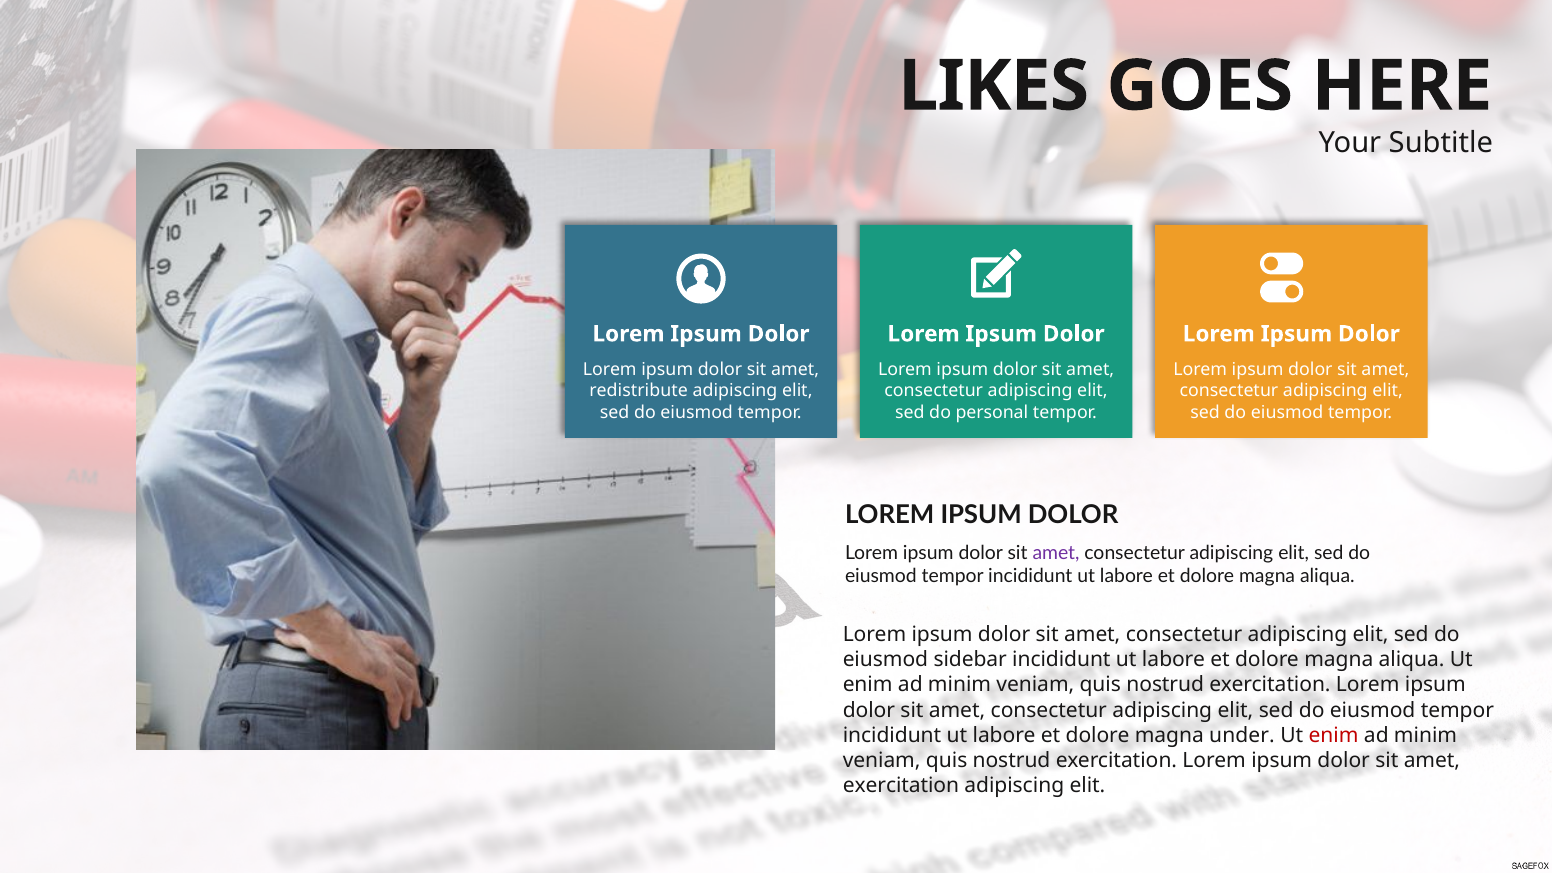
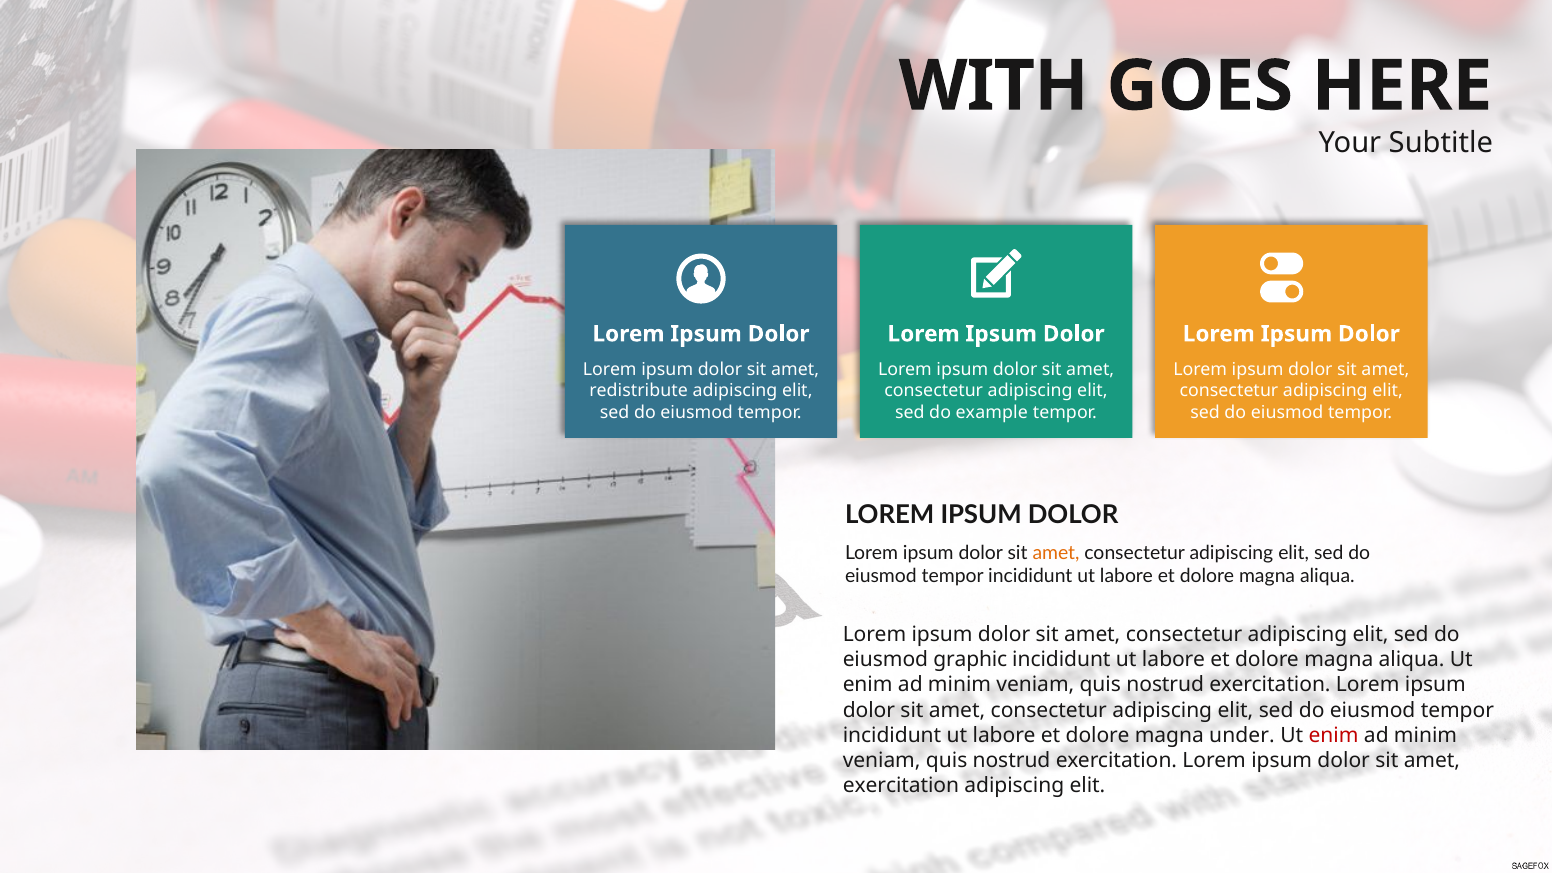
LIKES: LIKES -> WITH
personal: personal -> example
amet at (1056, 553) colour: purple -> orange
sidebar: sidebar -> graphic
